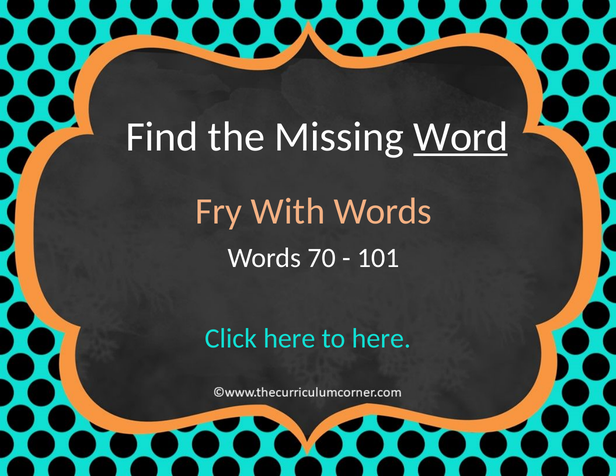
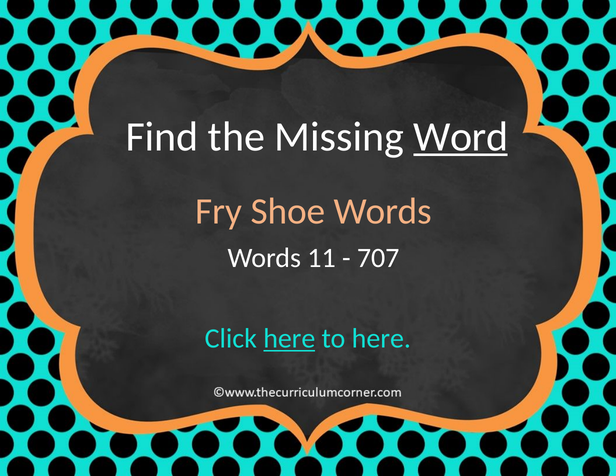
With: With -> Shoe
70: 70 -> 11
101: 101 -> 707
here at (289, 339) underline: none -> present
